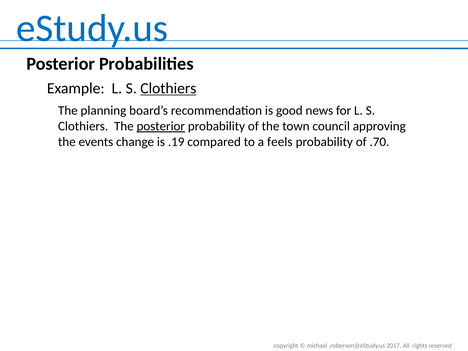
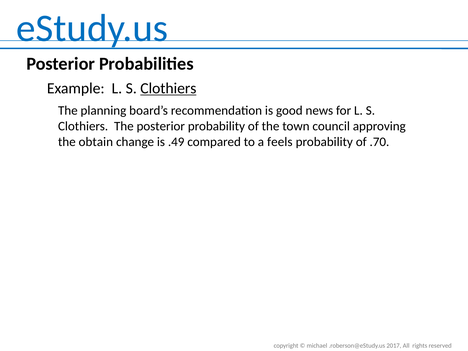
posterior at (161, 126) underline: present -> none
events: events -> obtain
.19: .19 -> .49
